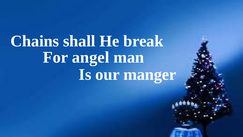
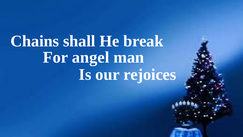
manger: manger -> rejoices
